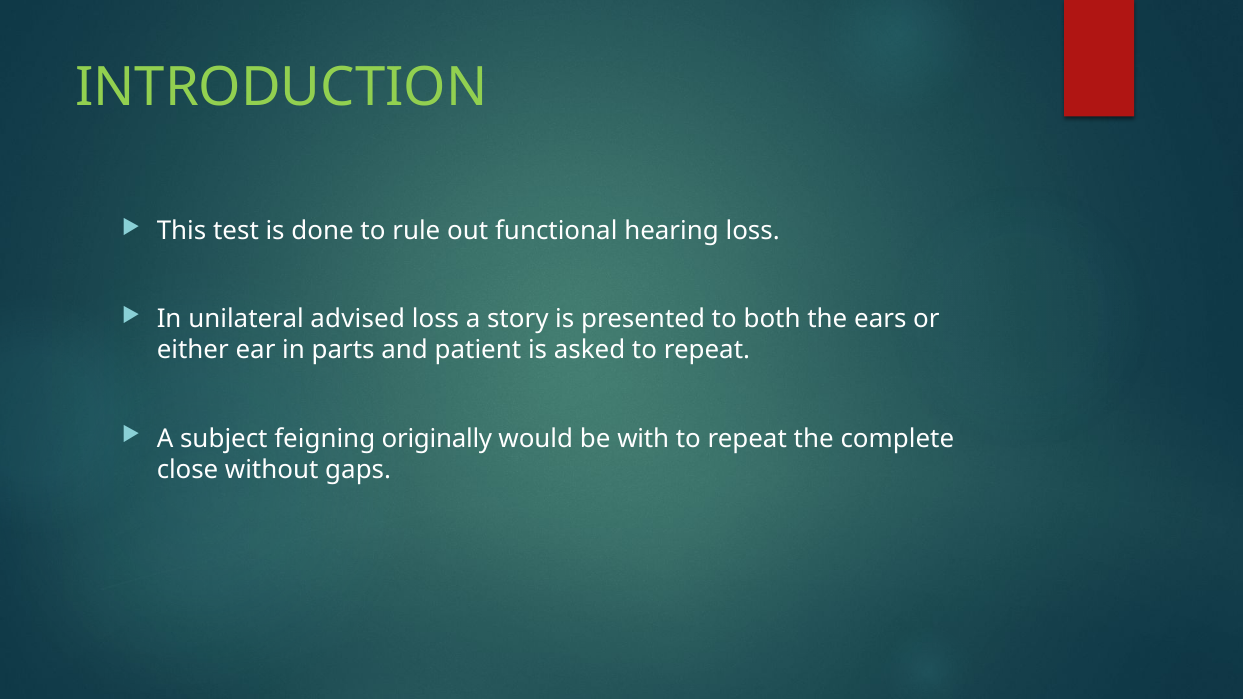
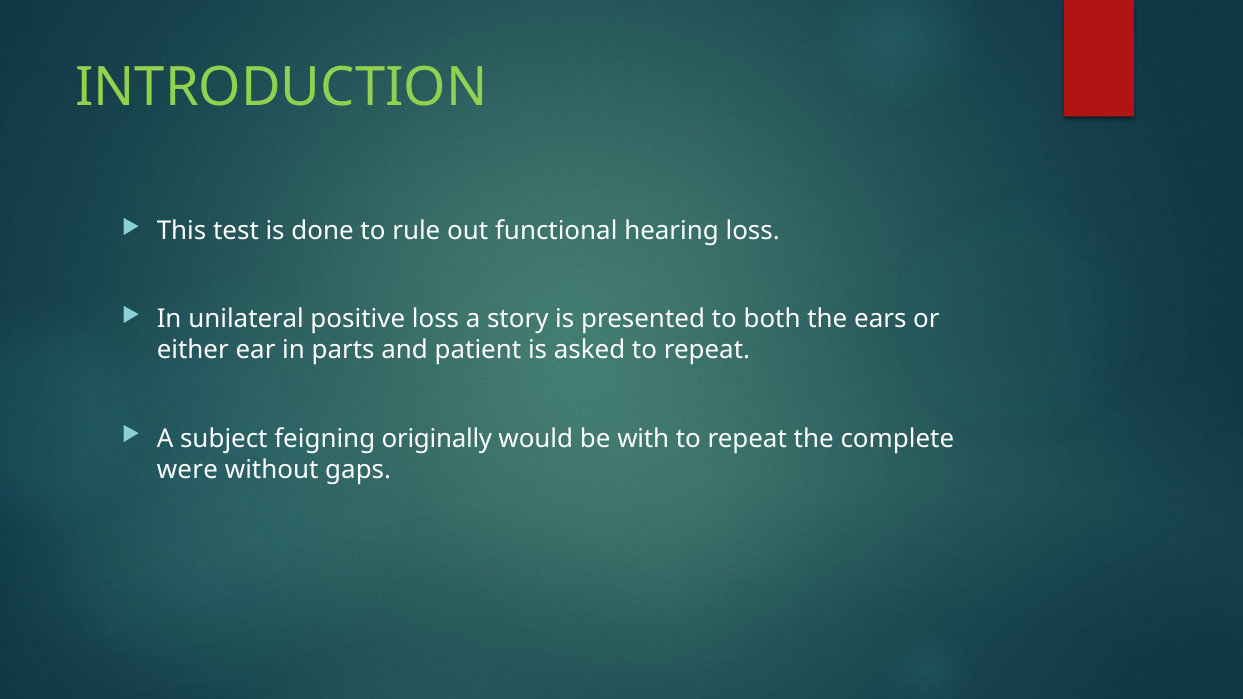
advised: advised -> positive
close: close -> were
